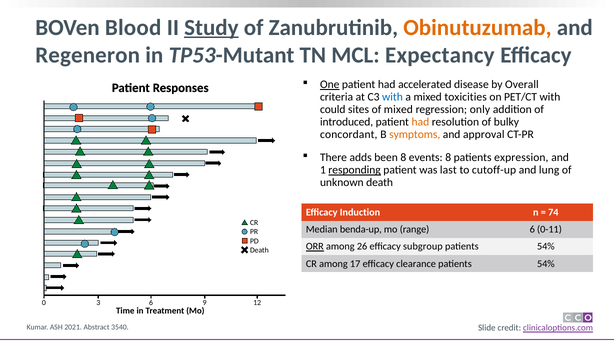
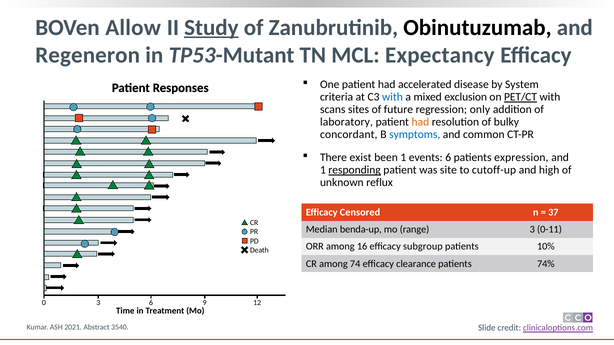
Blood: Blood -> Allow
Obinutuzumab colour: orange -> black
One underline: present -> none
Overall: Overall -> System
toxicities: toxicities -> exclusion
PET/CT underline: none -> present
could: could -> scans
of mixed: mixed -> future
introduced: introduced -> laboratory
symptoms colour: orange -> blue
approval: approval -> common
adds: adds -> exist
been 8: 8 -> 1
events 8: 8 -> 6
last: last -> site
lung: lung -> high
unknown death: death -> reflux
Induction: Induction -> Censored
74: 74 -> 37
range 6: 6 -> 3
ORR underline: present -> none
26: 26 -> 16
54% at (546, 247): 54% -> 10%
17: 17 -> 74
54% at (546, 264): 54% -> 74%
